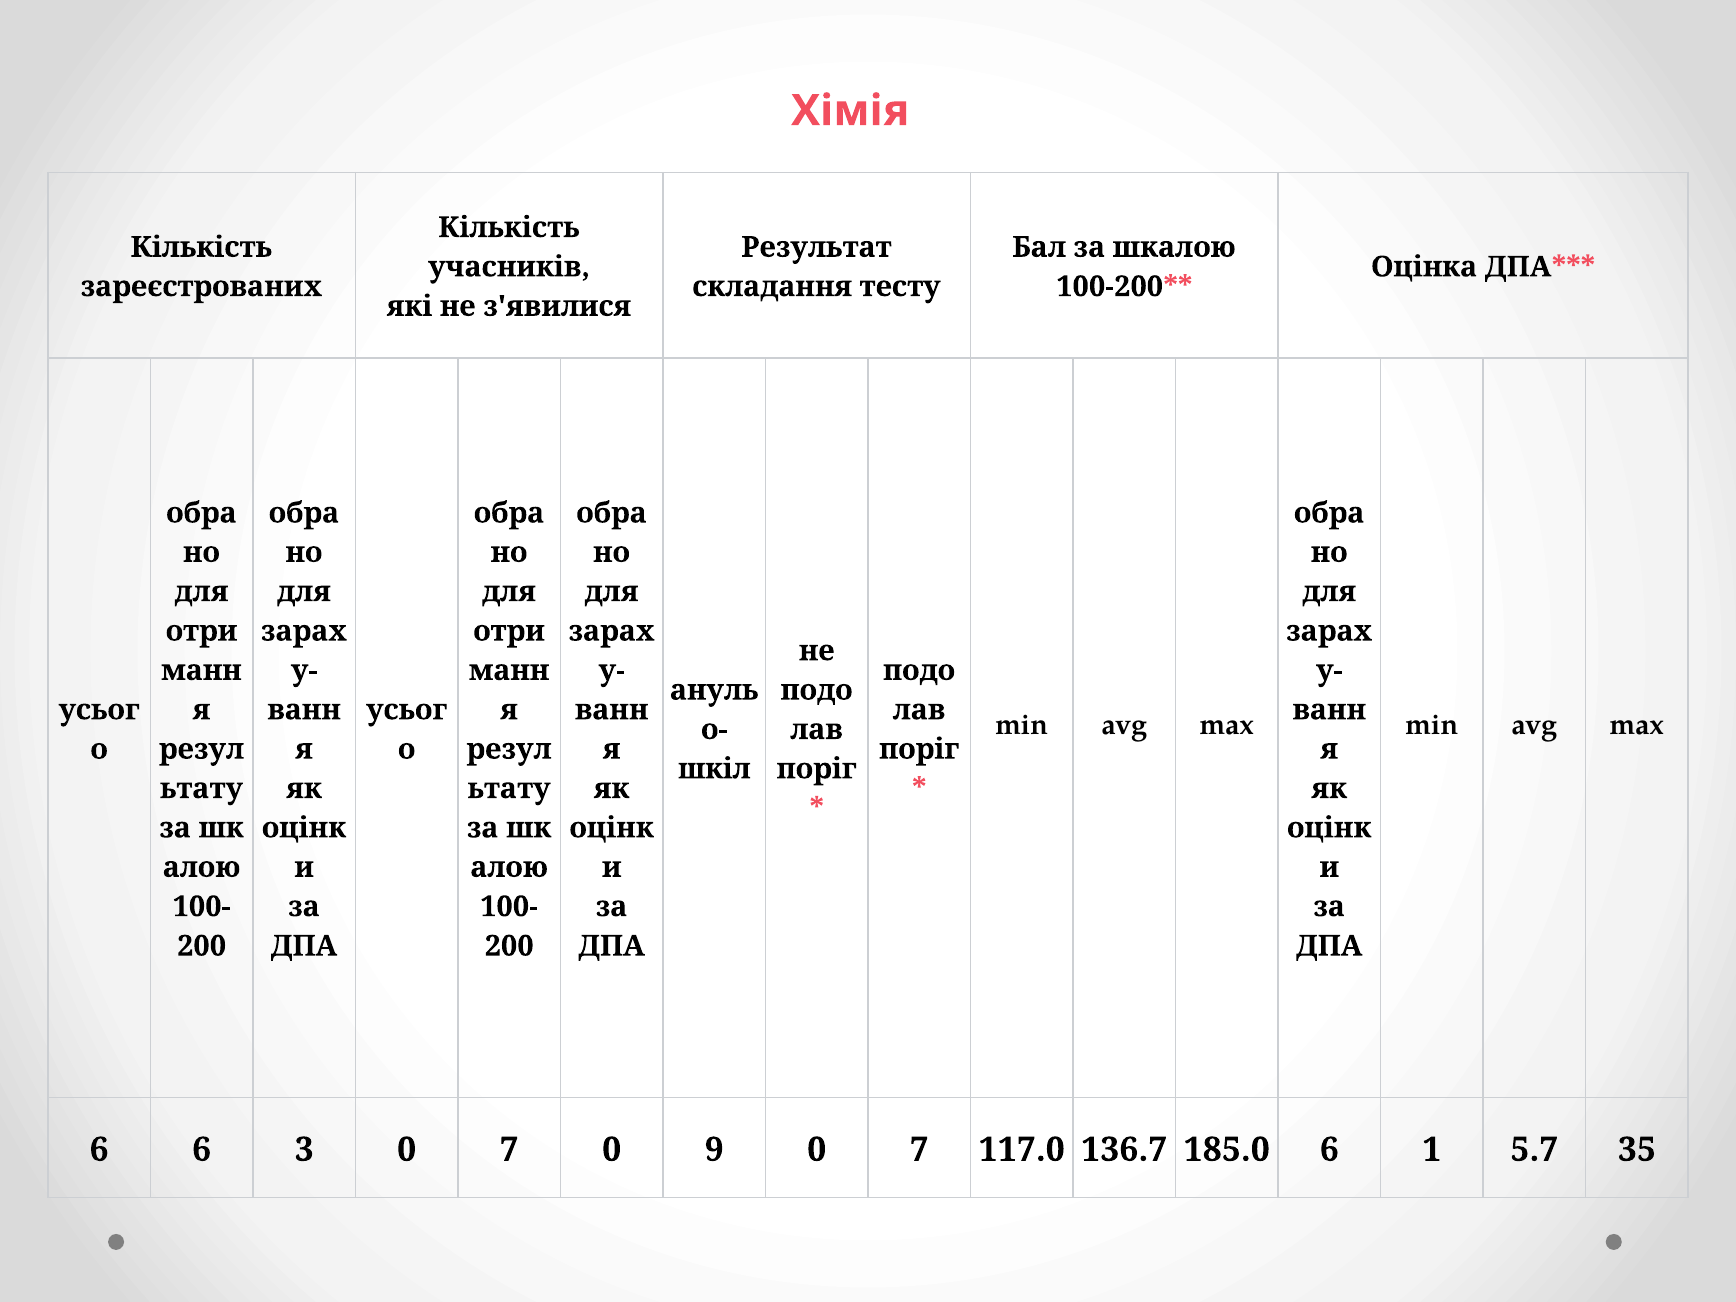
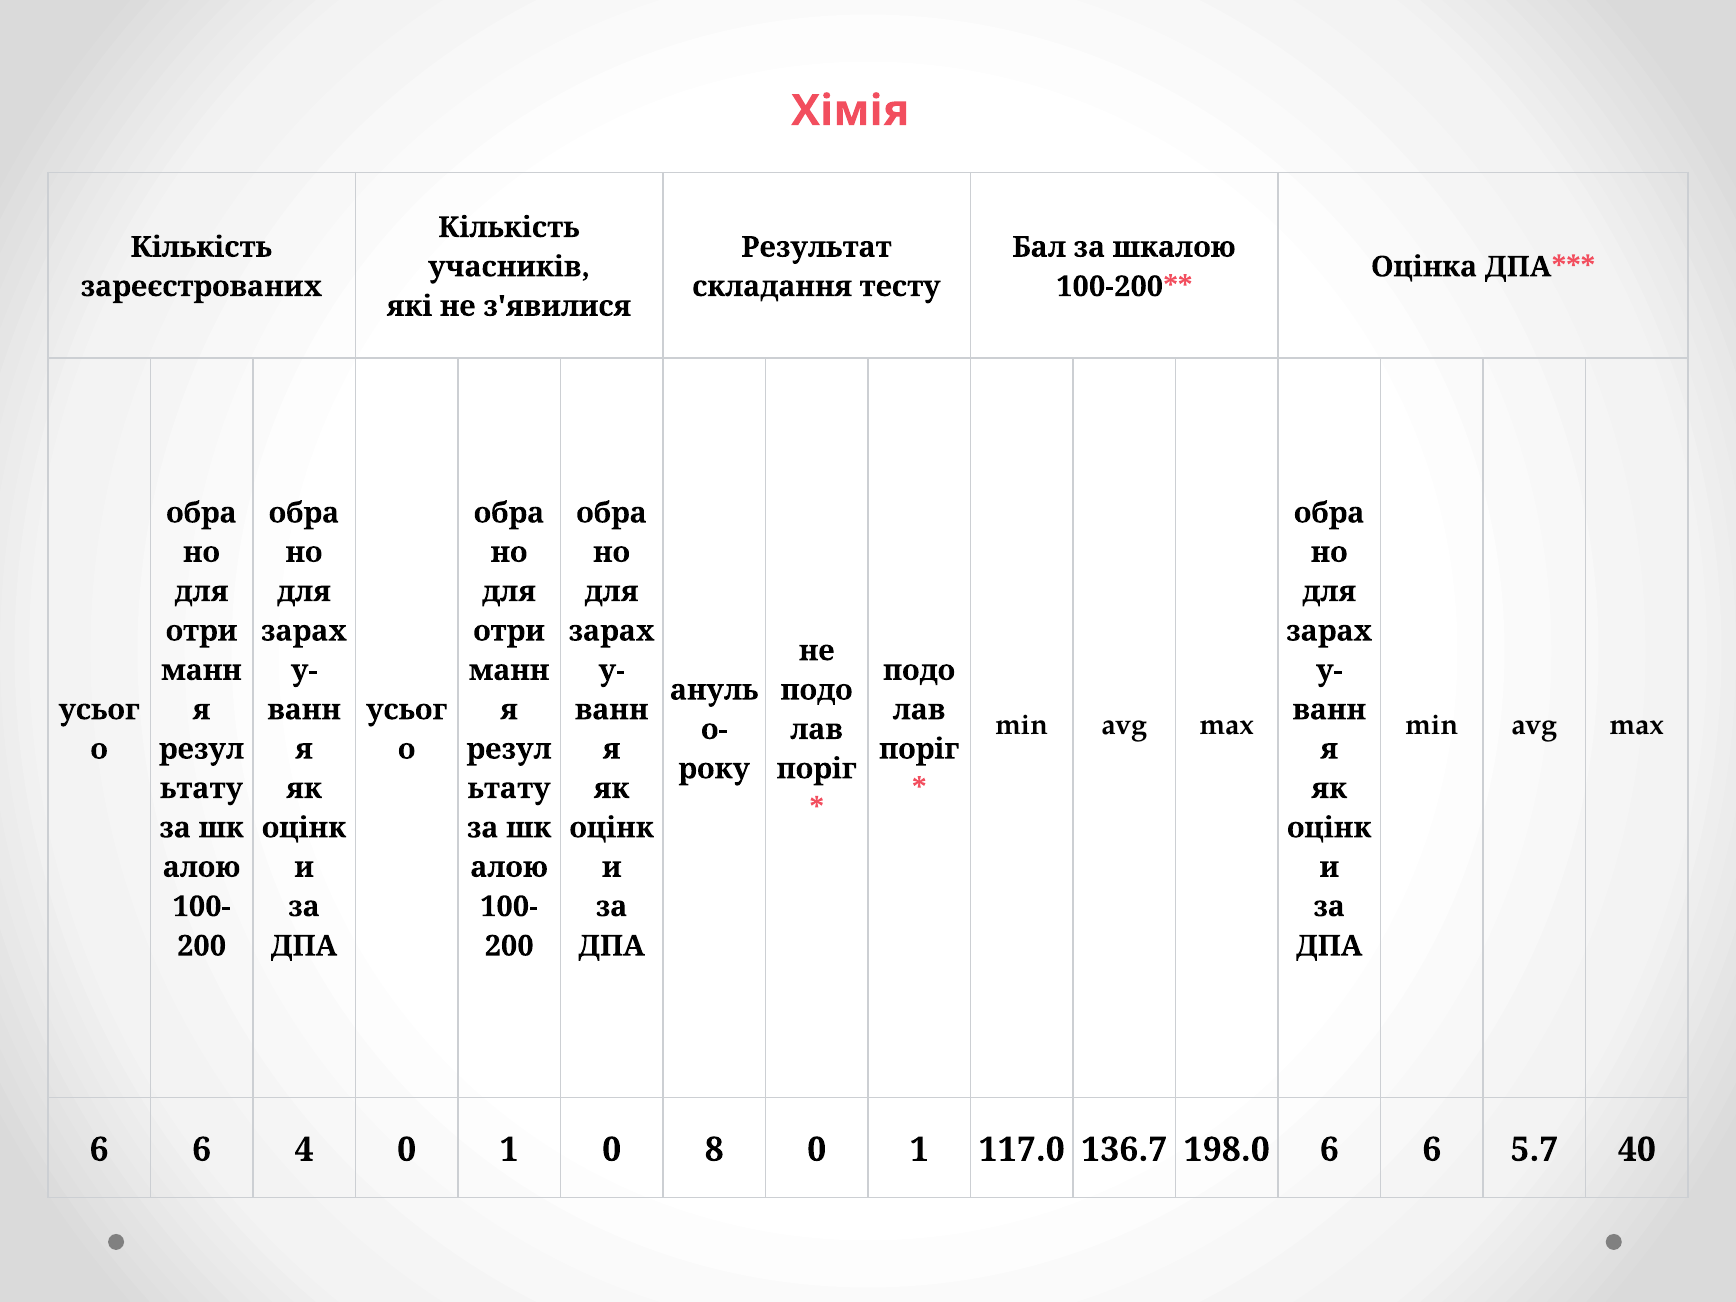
шкіл: шкіл -> року
3: 3 -> 4
7 at (509, 1150): 7 -> 1
9: 9 -> 8
7 at (919, 1150): 7 -> 1
185.0: 185.0 -> 198.0
1 at (1432, 1150): 1 -> 6
35: 35 -> 40
